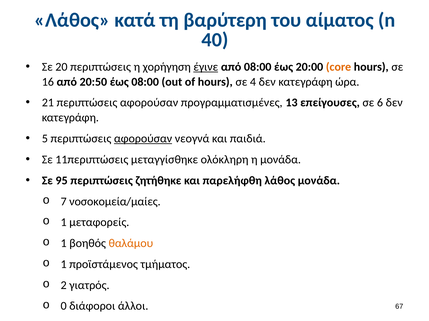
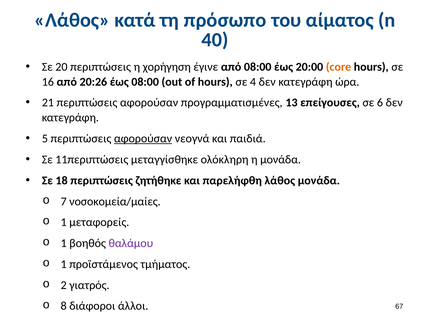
βαρύτερη: βαρύτερη -> πρόσωπο
έγινε underline: present -> none
20:50: 20:50 -> 20:26
95: 95 -> 18
θαλάμου colour: orange -> purple
0: 0 -> 8
